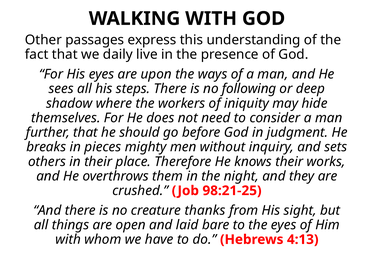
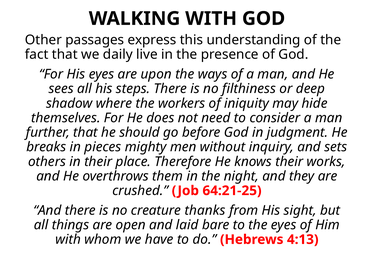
following: following -> filthiness
98:21-25: 98:21-25 -> 64:21-25
